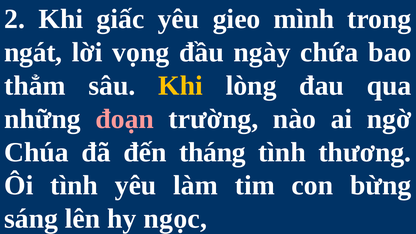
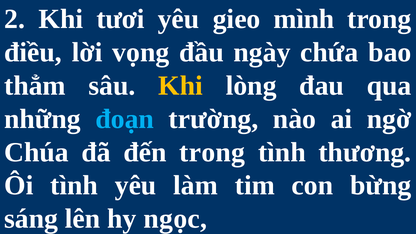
giấc: giấc -> tươi
ngát: ngát -> điều
đoạn colour: pink -> light blue
đến tháng: tháng -> trong
